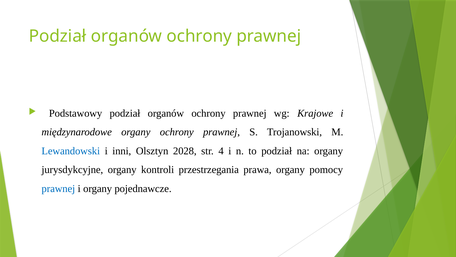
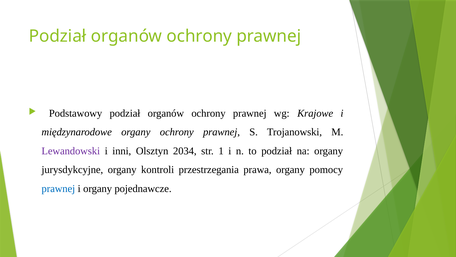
Lewandowski colour: blue -> purple
2028: 2028 -> 2034
4: 4 -> 1
